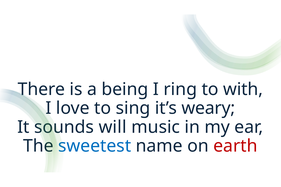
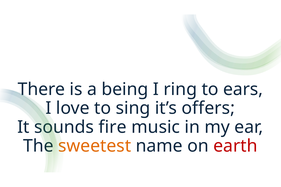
with: with -> ears
weary: weary -> offers
will: will -> fire
sweetest colour: blue -> orange
